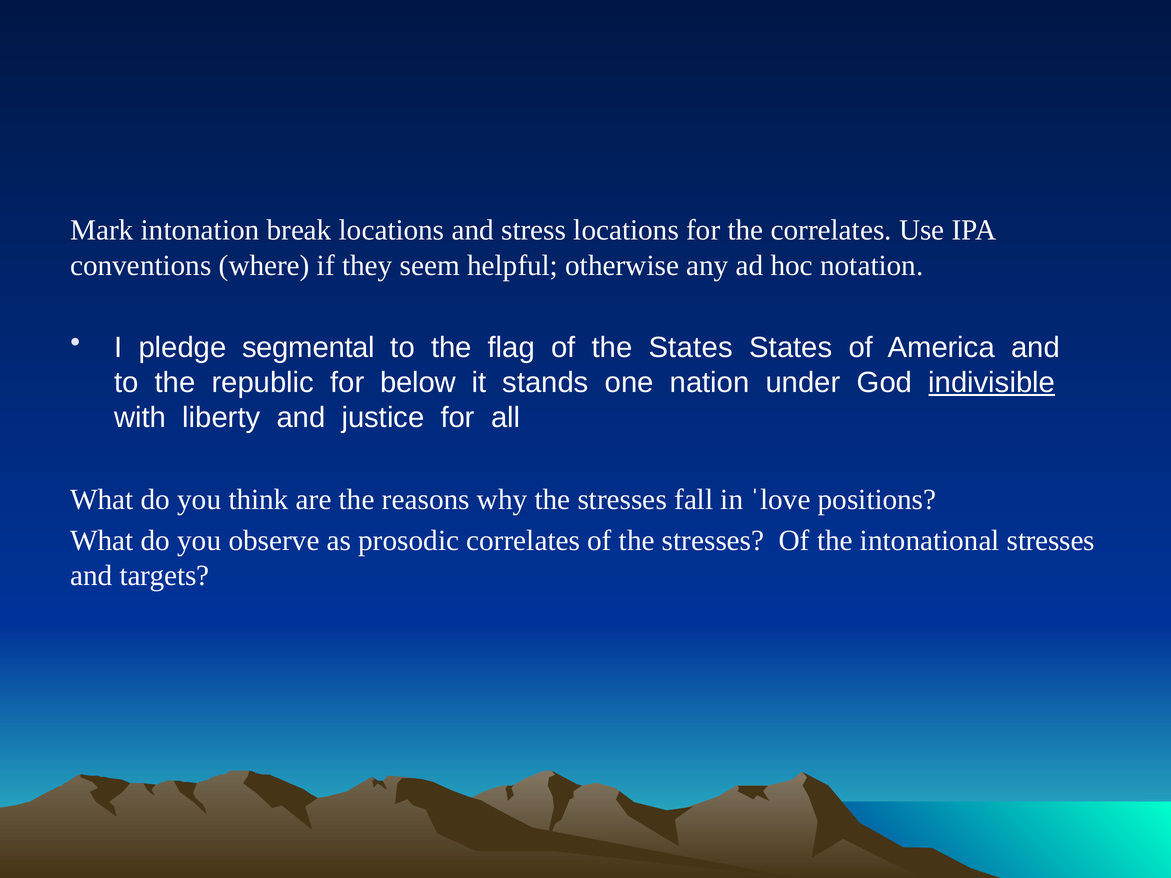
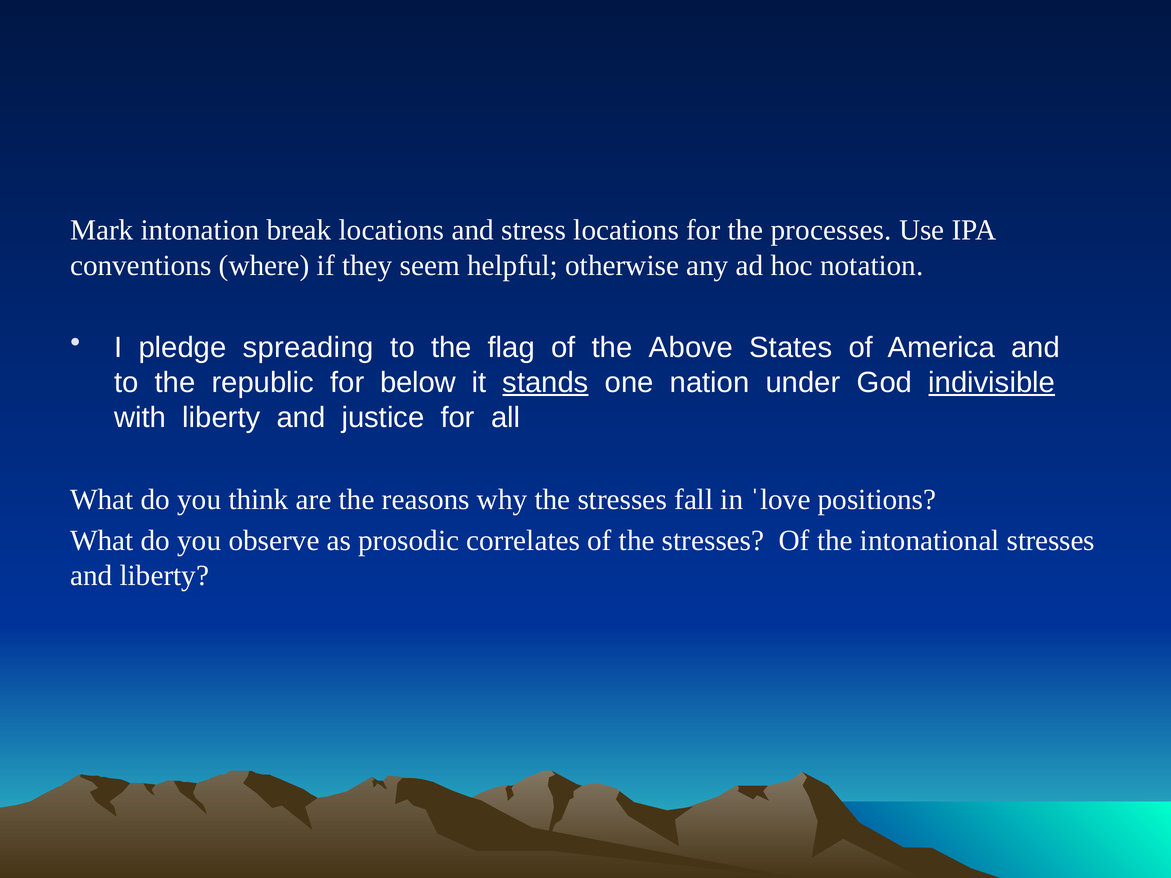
the correlates: correlates -> processes
segmental: segmental -> spreading
the States: States -> Above
stands underline: none -> present
and targets: targets -> liberty
